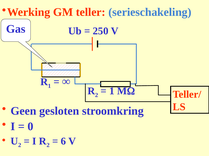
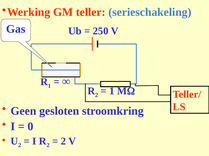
6 at (63, 142): 6 -> 2
